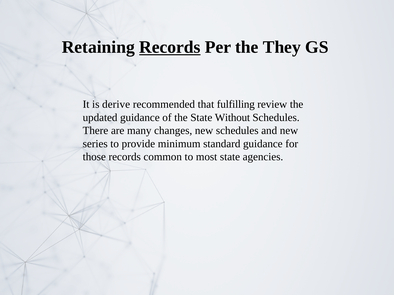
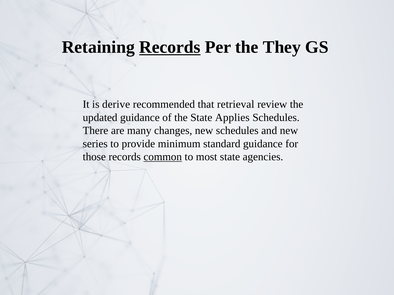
fulfilling: fulfilling -> retrieval
Without: Without -> Applies
common underline: none -> present
